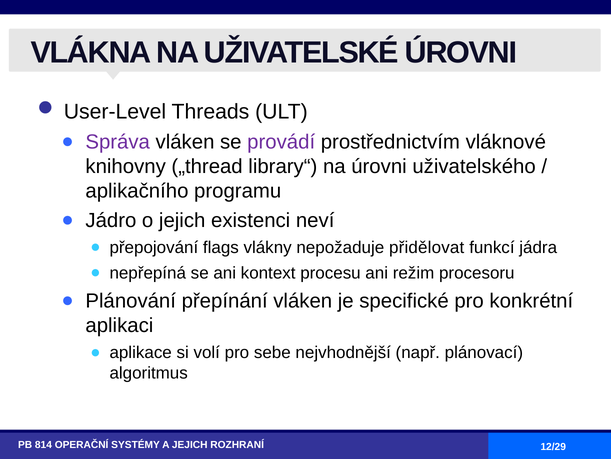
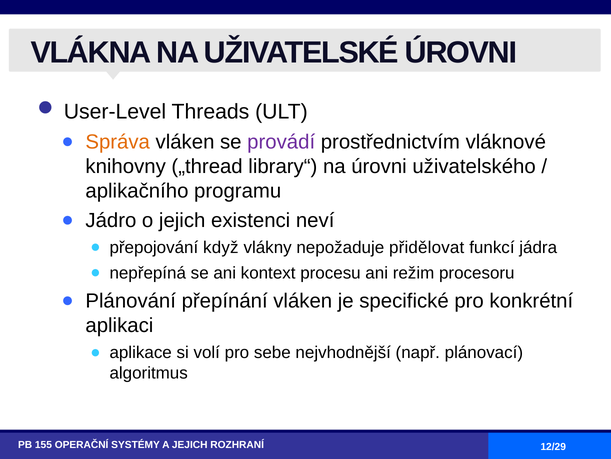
Správa colour: purple -> orange
flags: flags -> když
814: 814 -> 155
